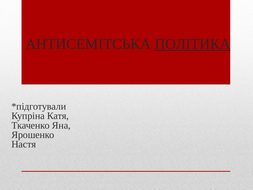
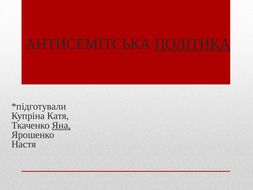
Яна underline: none -> present
